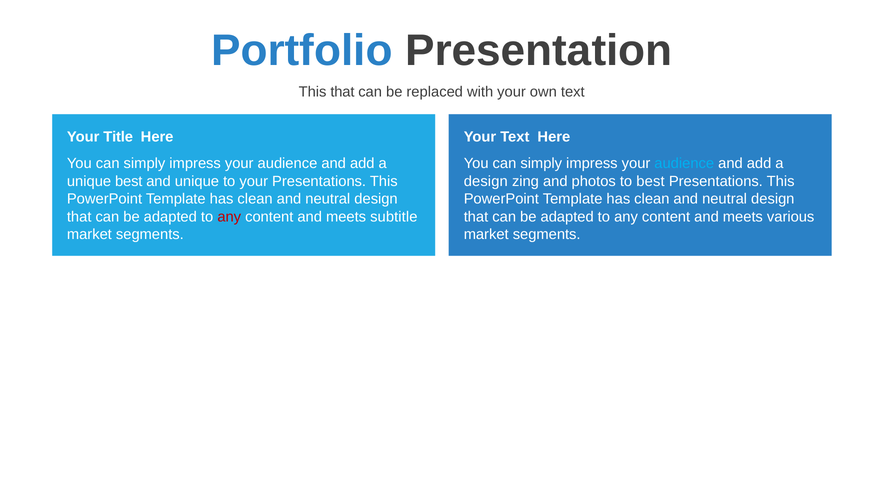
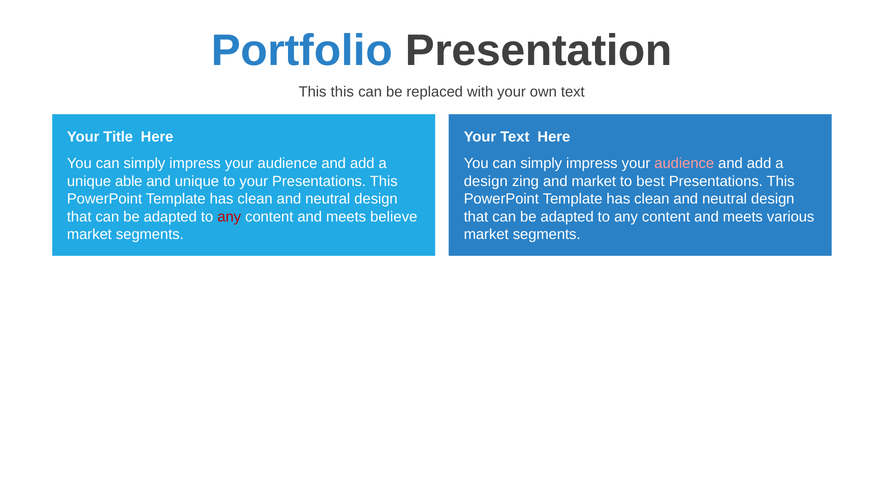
This that: that -> this
audience at (684, 164) colour: light blue -> pink
unique best: best -> able
and photos: photos -> market
subtitle: subtitle -> believe
